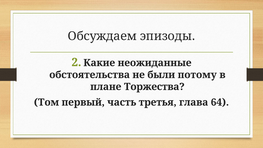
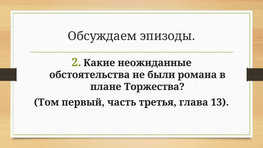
потому: потому -> романа
64: 64 -> 13
